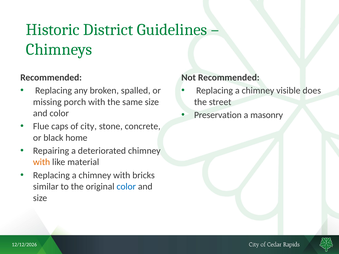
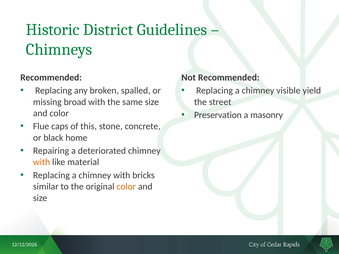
does: does -> yield
porch: porch -> broad
city: city -> this
color at (126, 187) colour: blue -> orange
